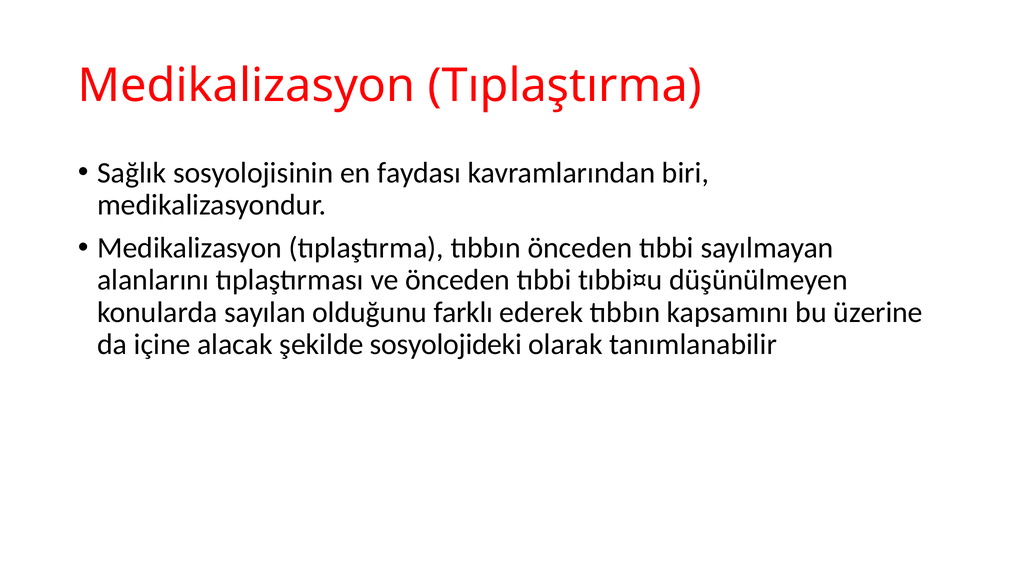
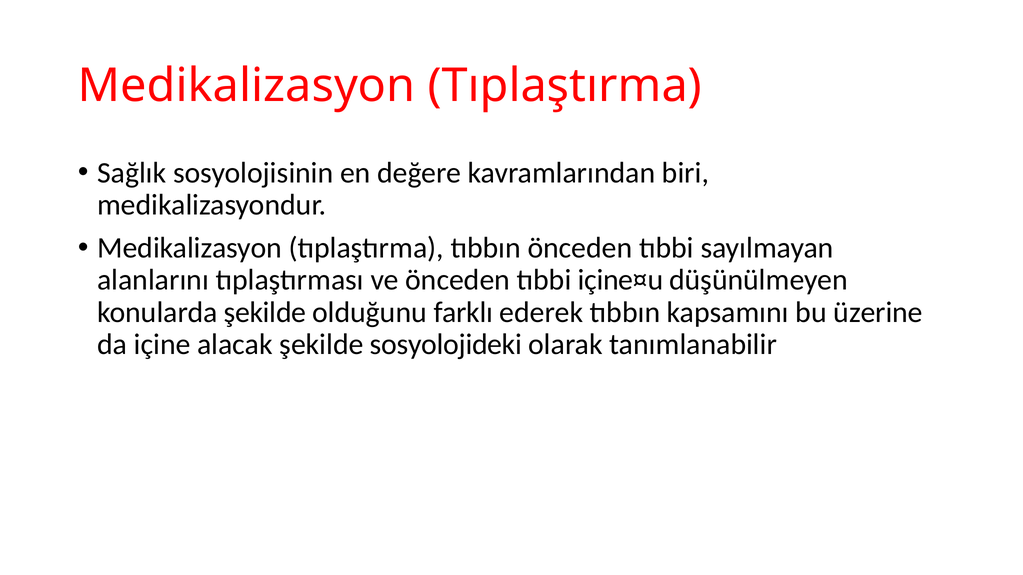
faydası: faydası -> değere
tıbbi¤u: tıbbi¤u -> içine¤u
konularda sayılan: sayılan -> şekilde
